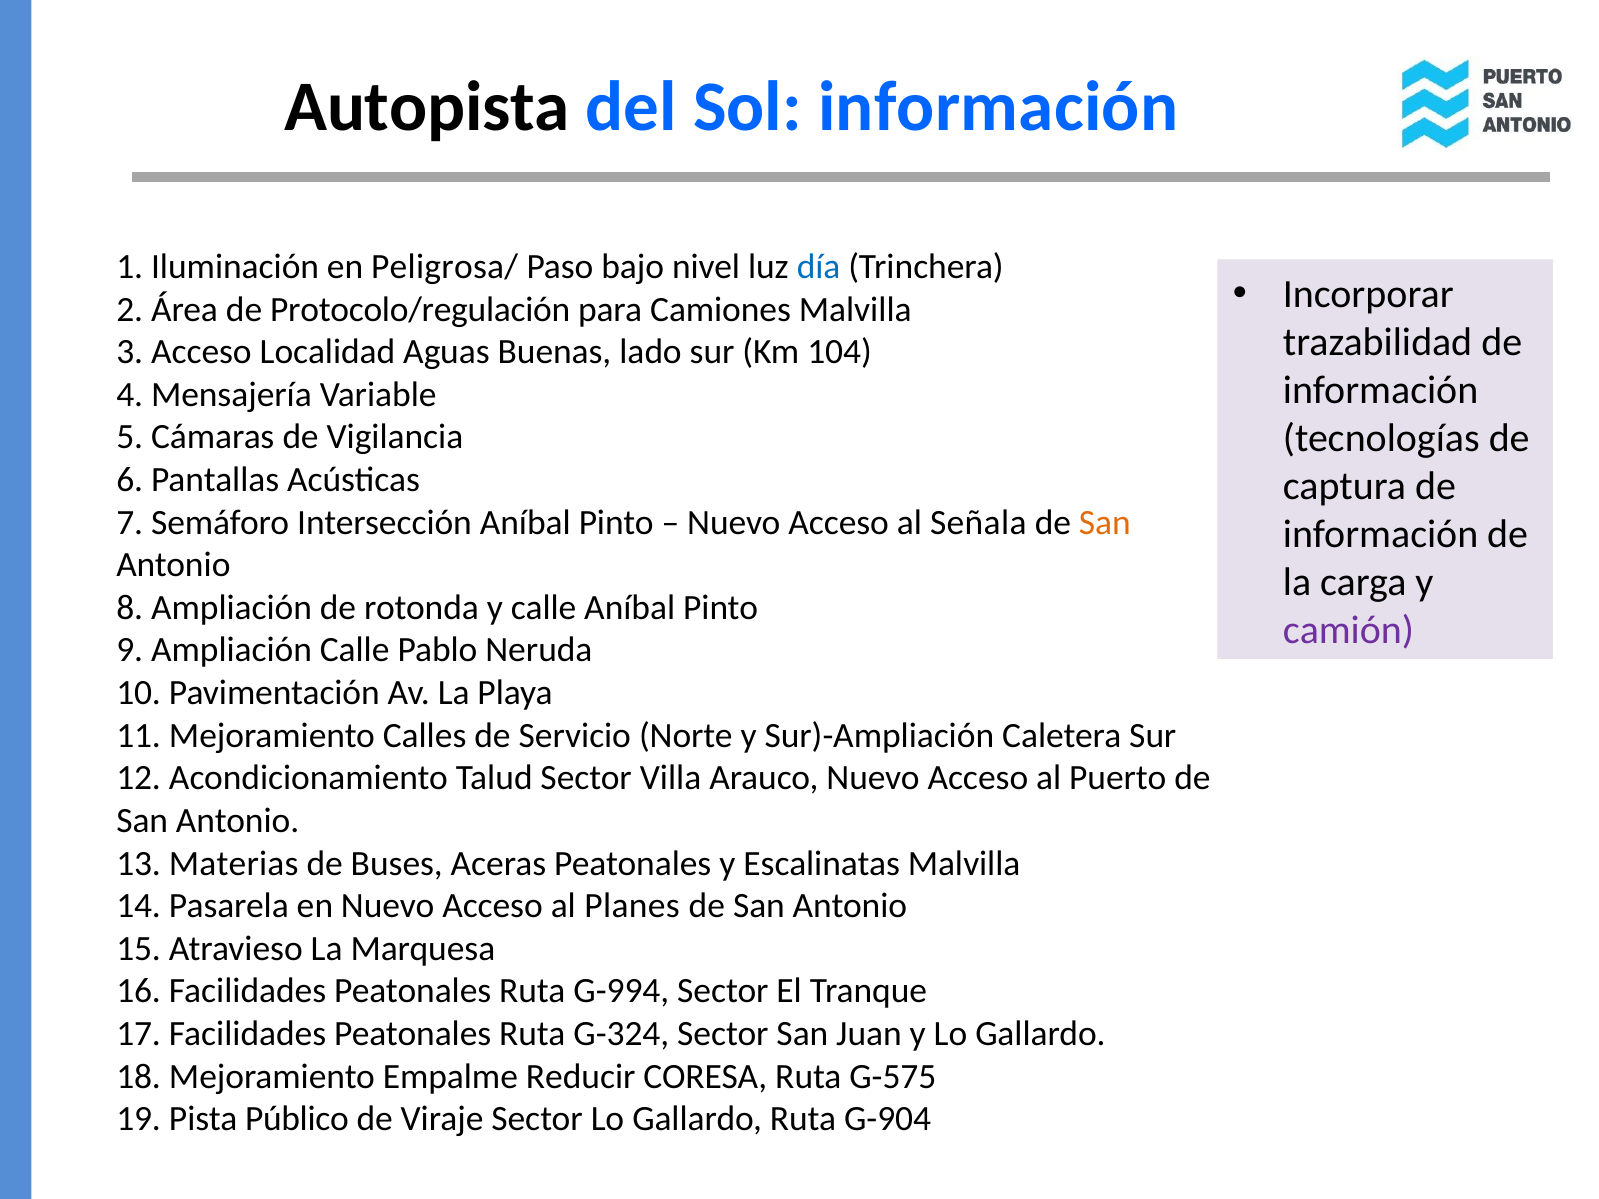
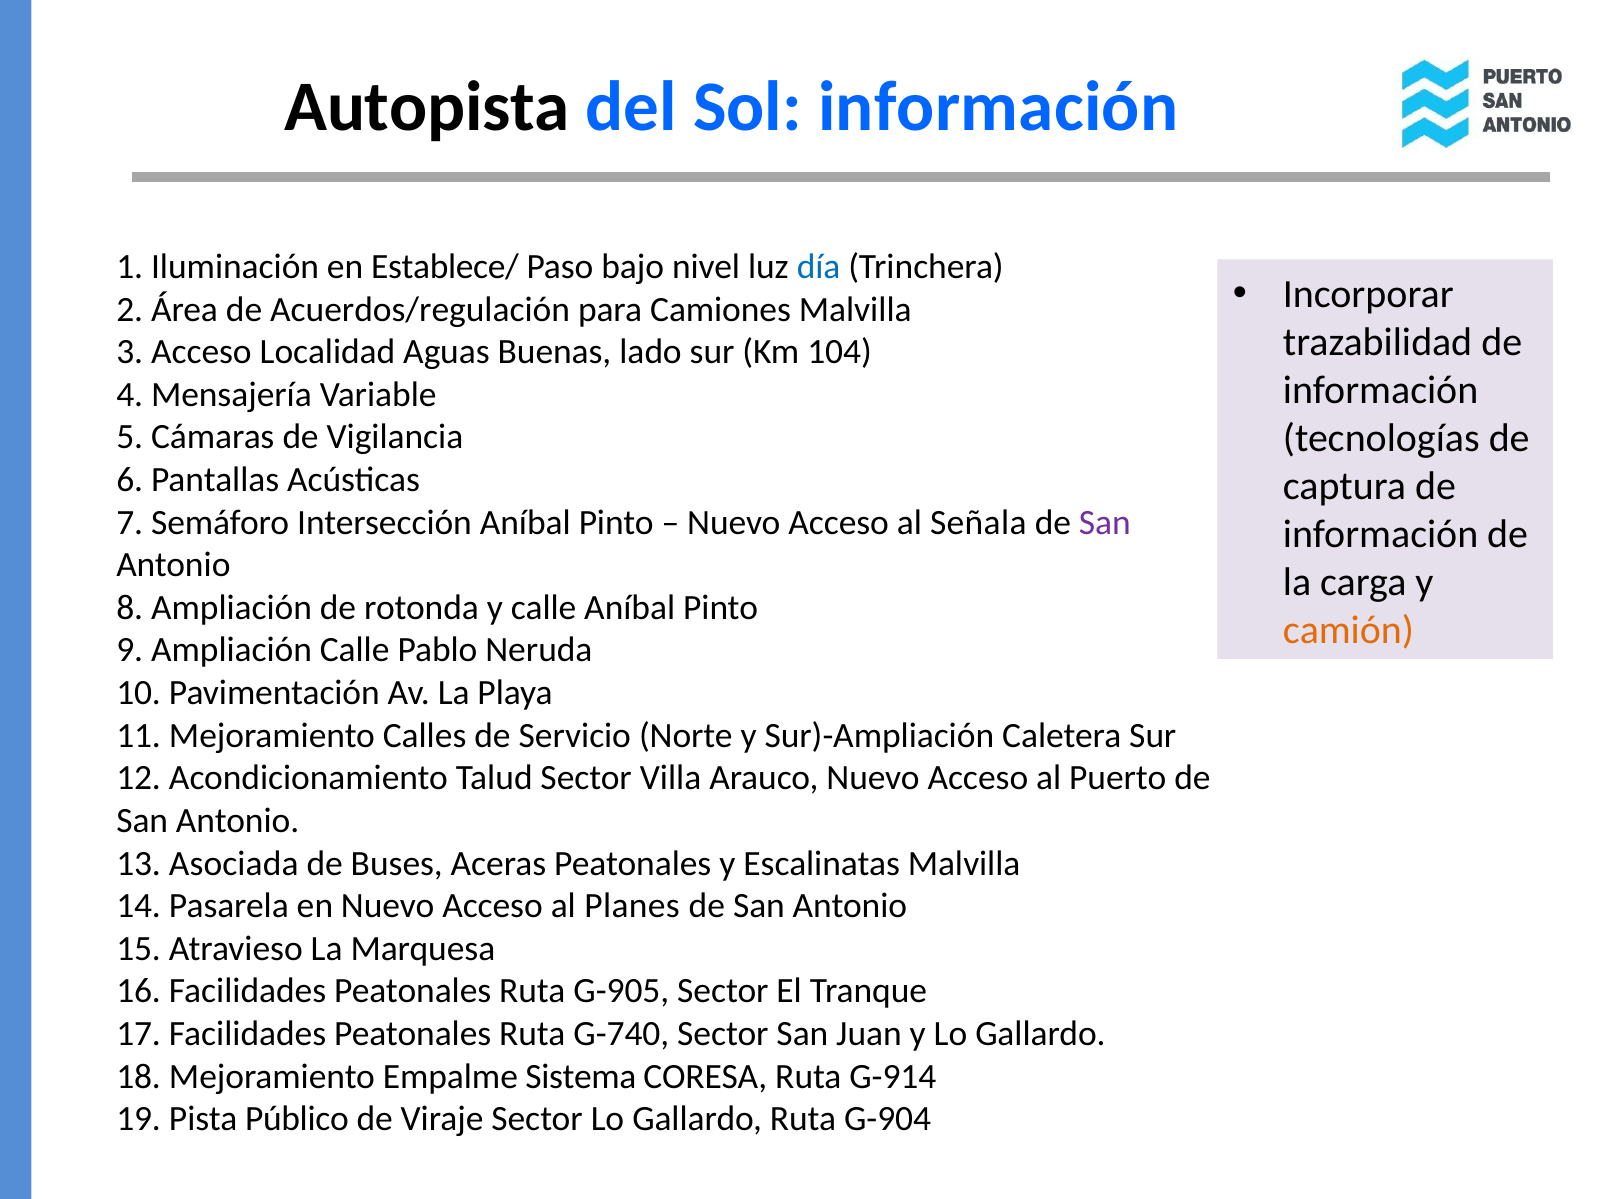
Peligrosa/: Peligrosa/ -> Establece/
Protocolo/regulación: Protocolo/regulación -> Acuerdos/regulación
San at (1105, 523) colour: orange -> purple
camión colour: purple -> orange
Materias: Materias -> Asociada
G-994: G-994 -> G-905
G-324: G-324 -> G-740
Reducir: Reducir -> Sistema
G-575: G-575 -> G-914
